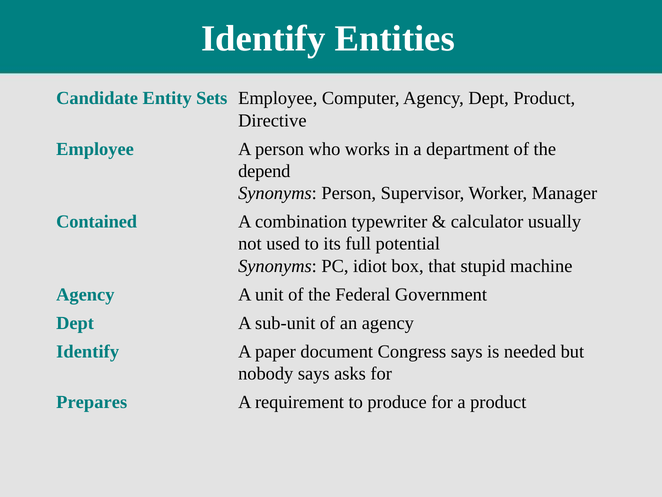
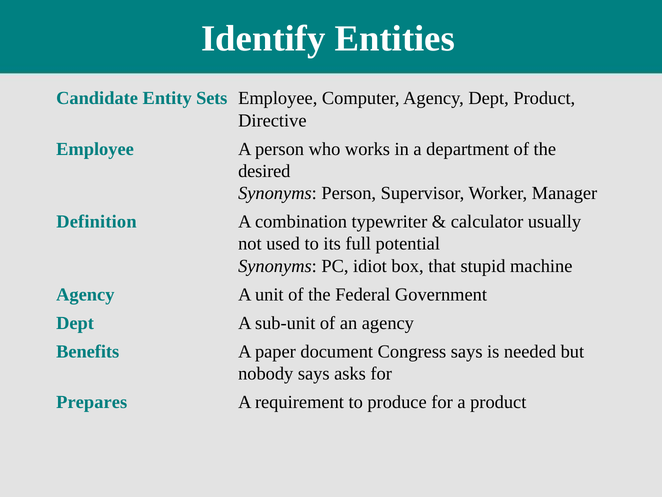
depend: depend -> desired
Contained: Contained -> Definition
Identify at (88, 351): Identify -> Benefits
